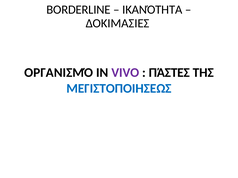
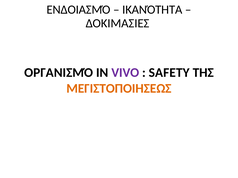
BORDERLINE: BORDERLINE -> ΕΝΔΟΙΑΣΜΌ
ΠΆΣΤΕΣ: ΠΆΣΤΕΣ -> SAFETY
ΜΕΓΙΣΤΟΠΟΙΗΣΕΩΣ colour: blue -> orange
